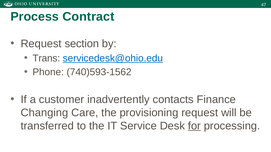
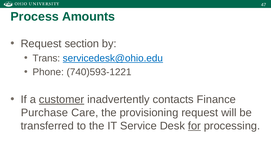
Contract: Contract -> Amounts
740)593-1562: 740)593-1562 -> 740)593-1221
customer underline: none -> present
Changing: Changing -> Purchase
